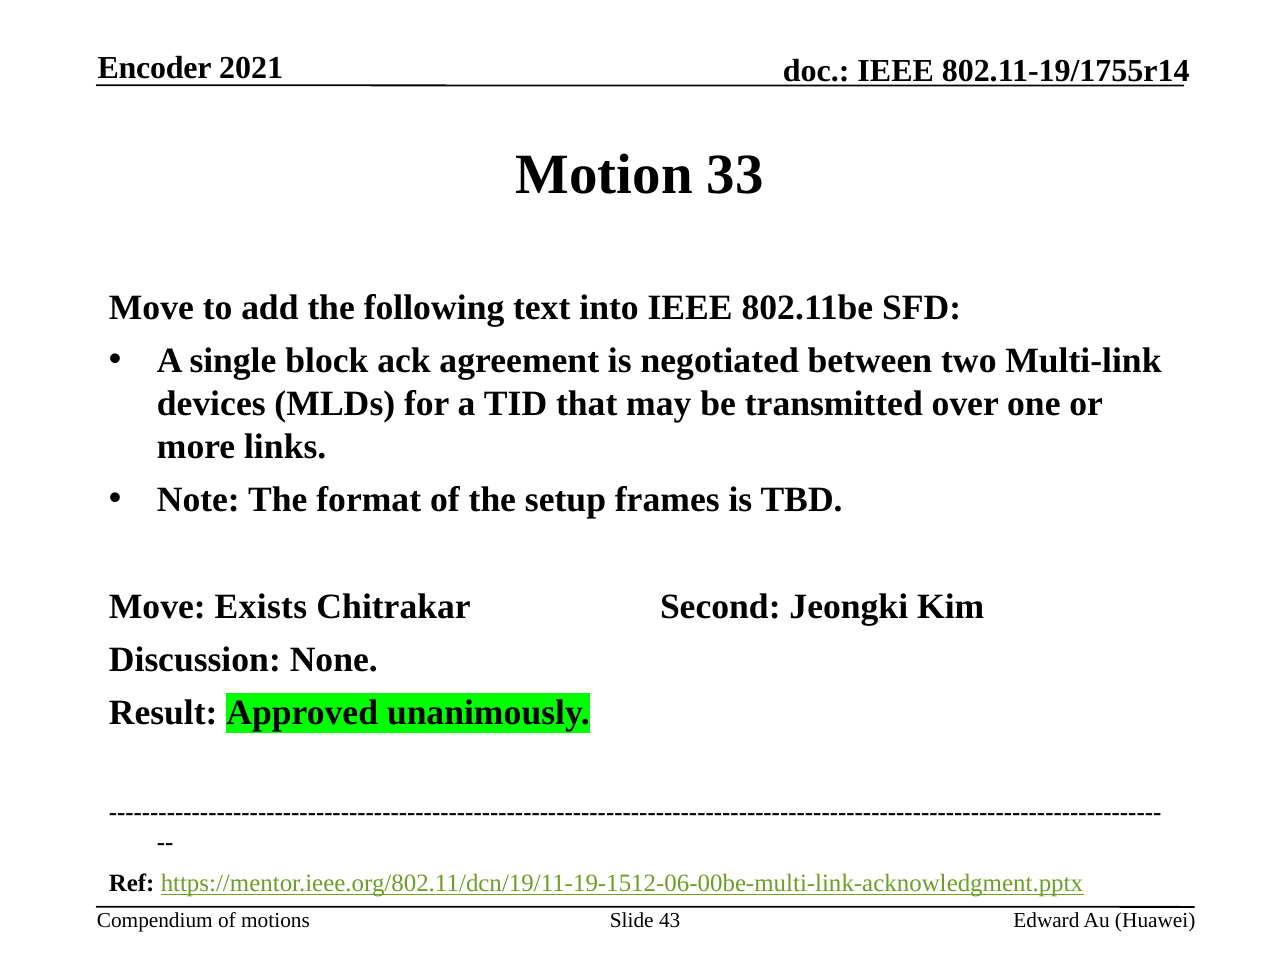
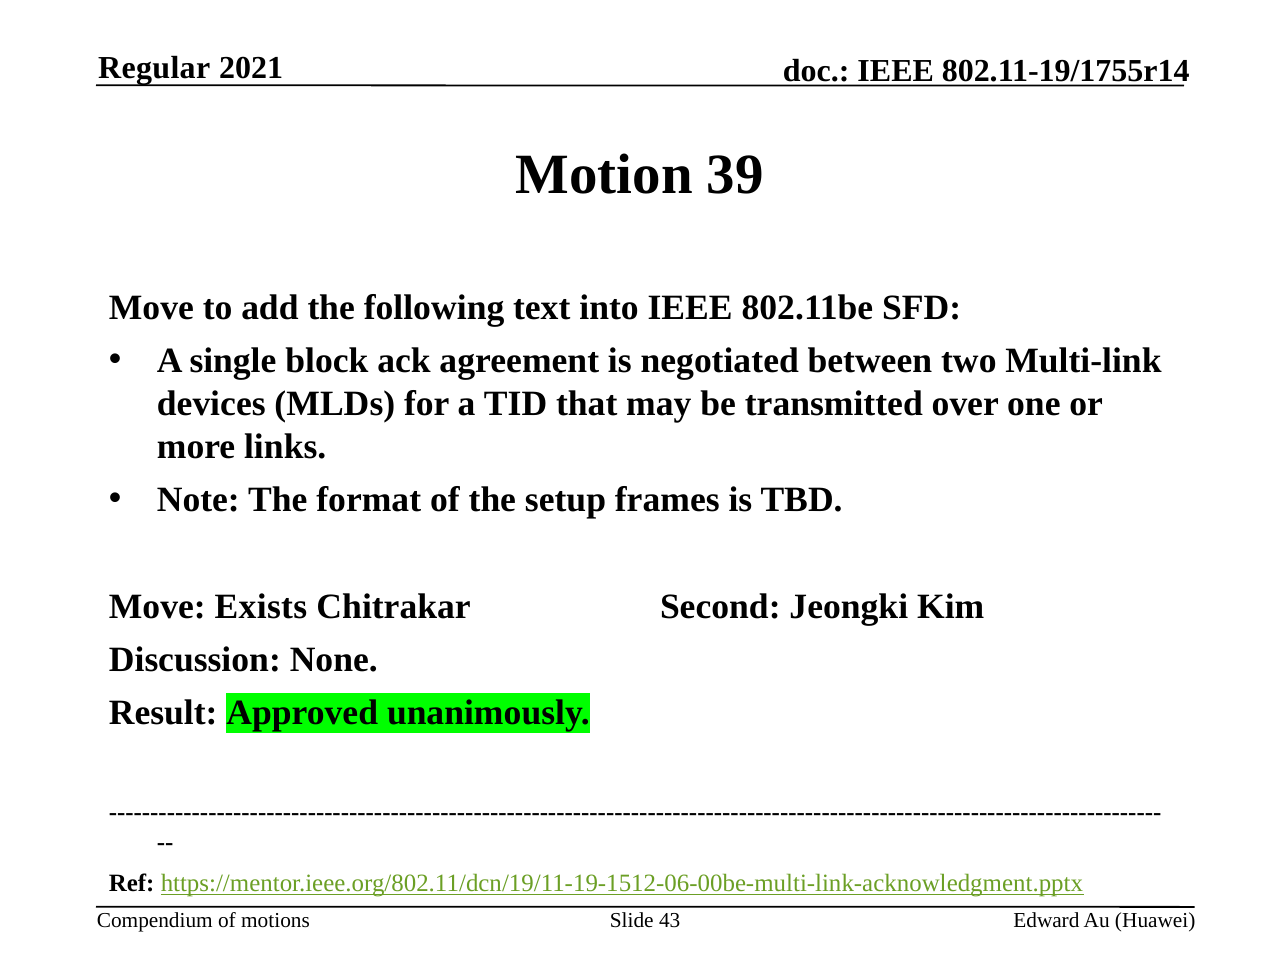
Encoder: Encoder -> Regular
33: 33 -> 39
